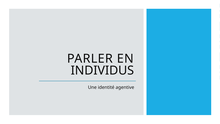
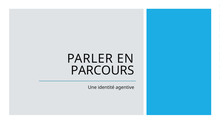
INDIVIDUS: INDIVIDUS -> PARCOURS
